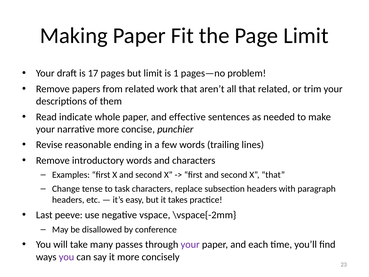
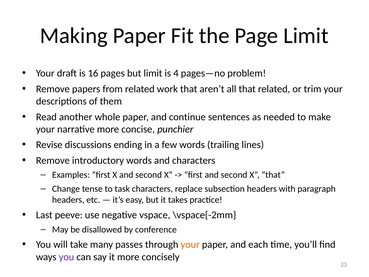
17: 17 -> 16
1: 1 -> 4
indicate: indicate -> another
effective: effective -> continue
reasonable: reasonable -> discussions
your at (190, 244) colour: purple -> orange
